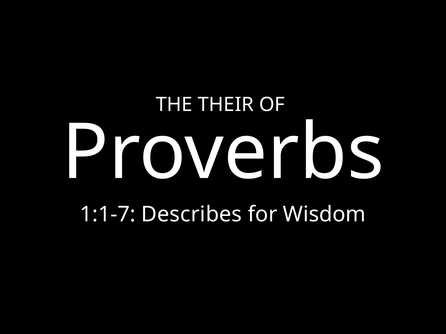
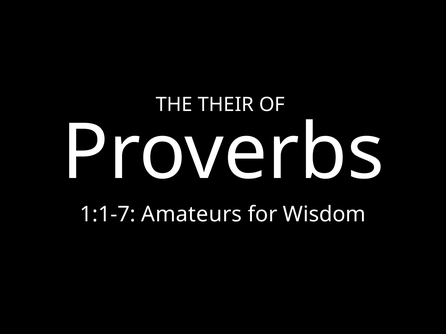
Describes: Describes -> Amateurs
